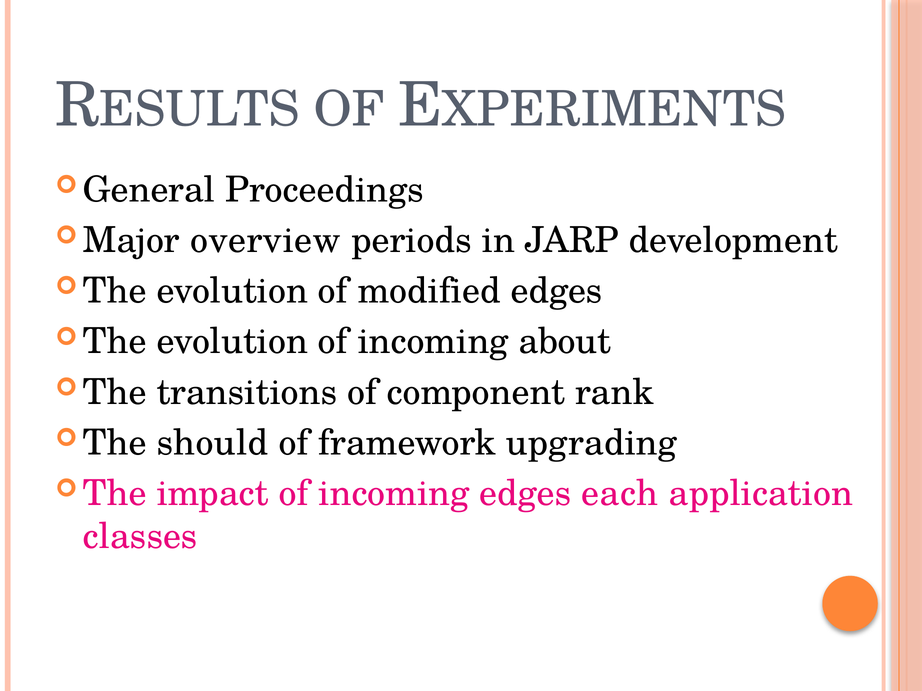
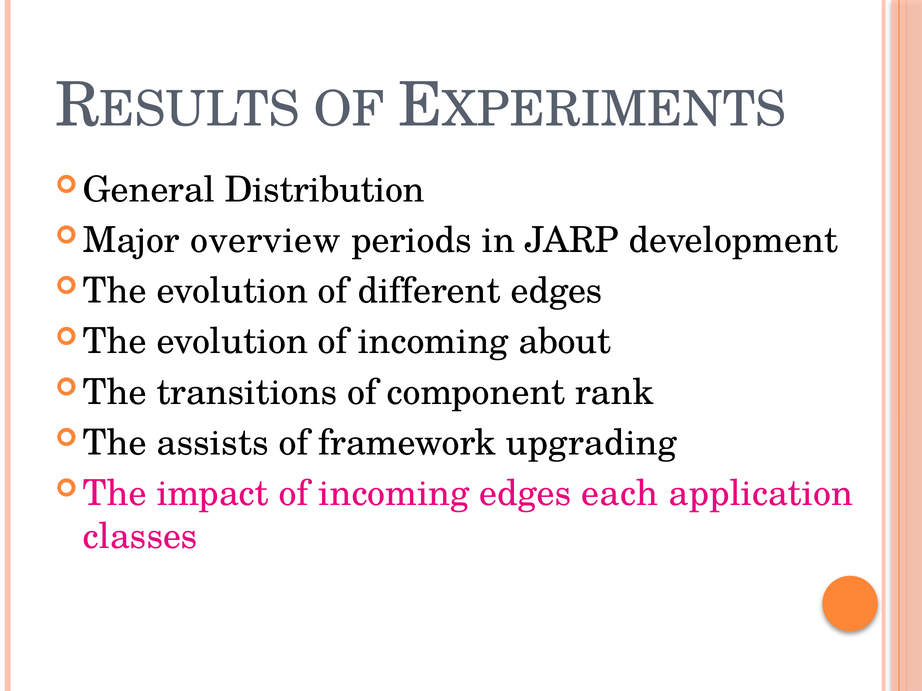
Proceedings: Proceedings -> Distribution
modified: modified -> different
should: should -> assists
